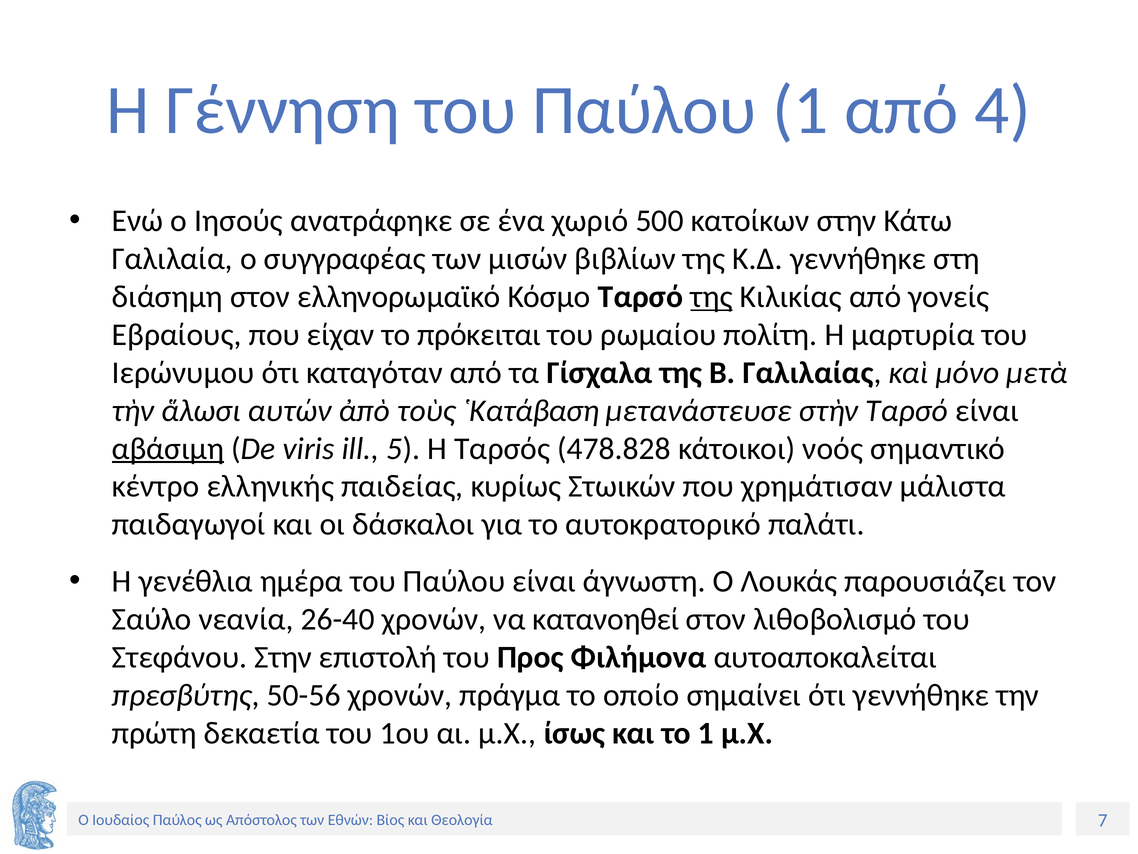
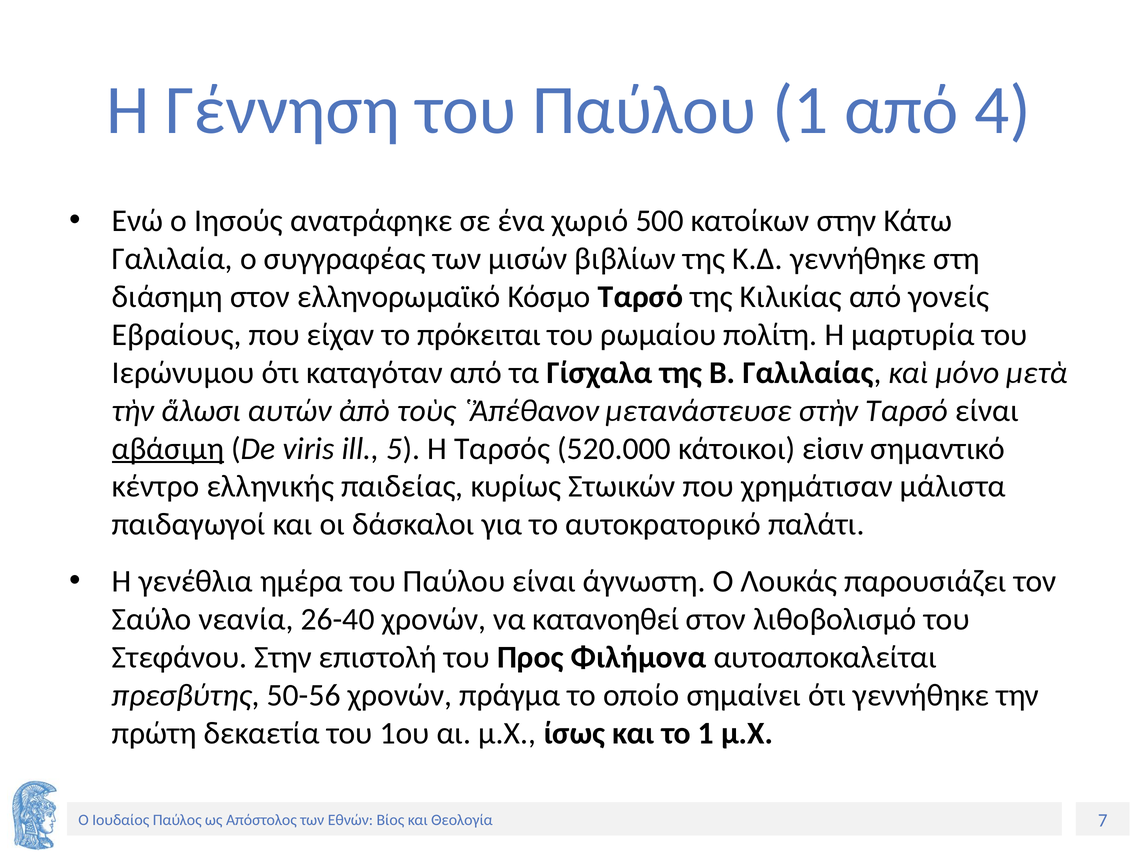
της at (711, 297) underline: present -> none
῾Κατάβαση: ῾Κατάβαση -> ῾Ἀπέθανον
478.828: 478.828 -> 520.000
νοός: νοός -> εἰσιν
